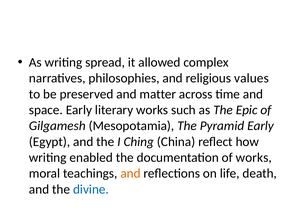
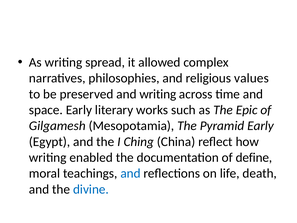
and matter: matter -> writing
of works: works -> define
and at (130, 173) colour: orange -> blue
